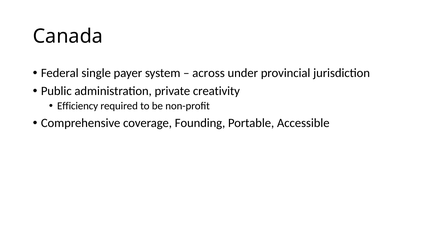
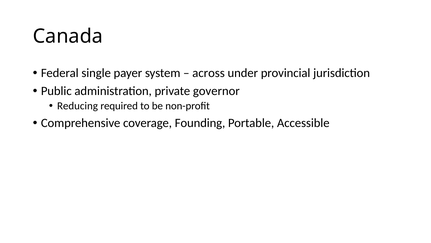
creativity: creativity -> governor
Efficiency: Efficiency -> Reducing
